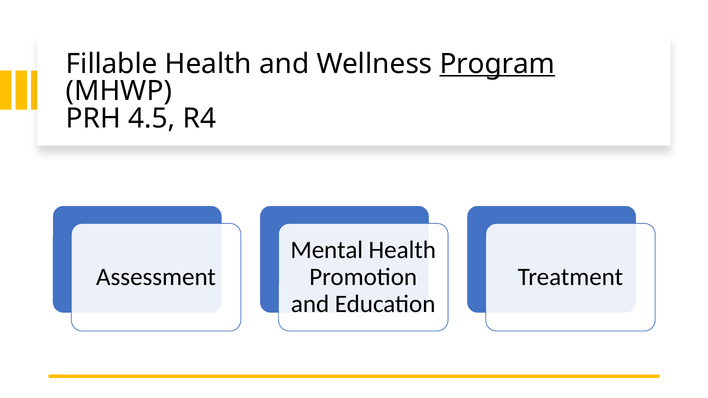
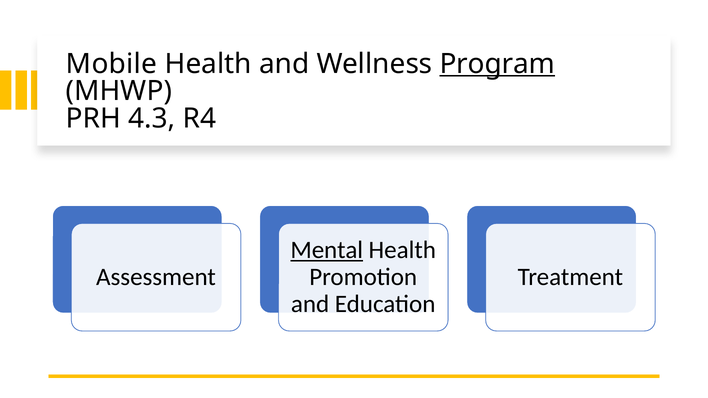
Fillable: Fillable -> Mobile
4.5: 4.5 -> 4.3
Mental underline: none -> present
